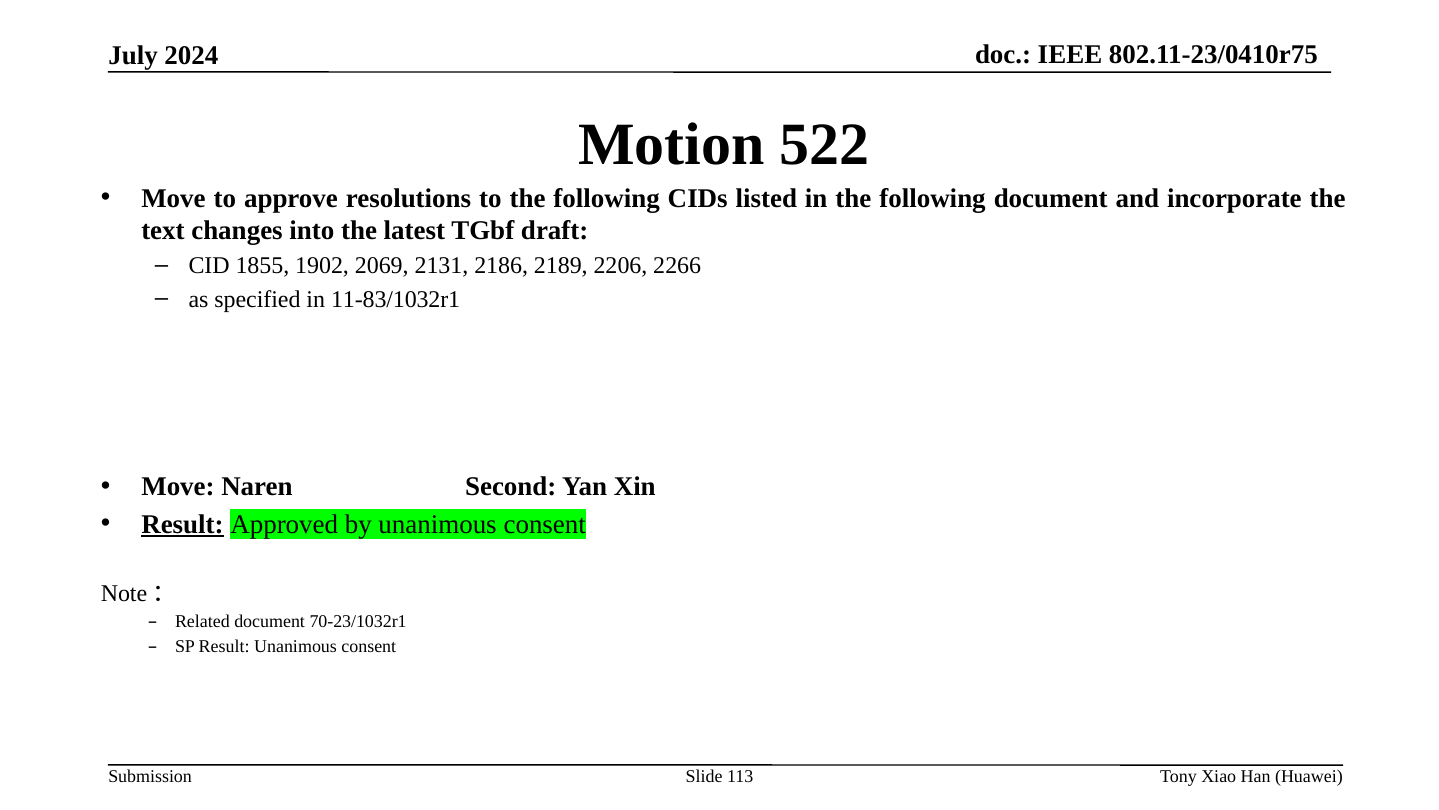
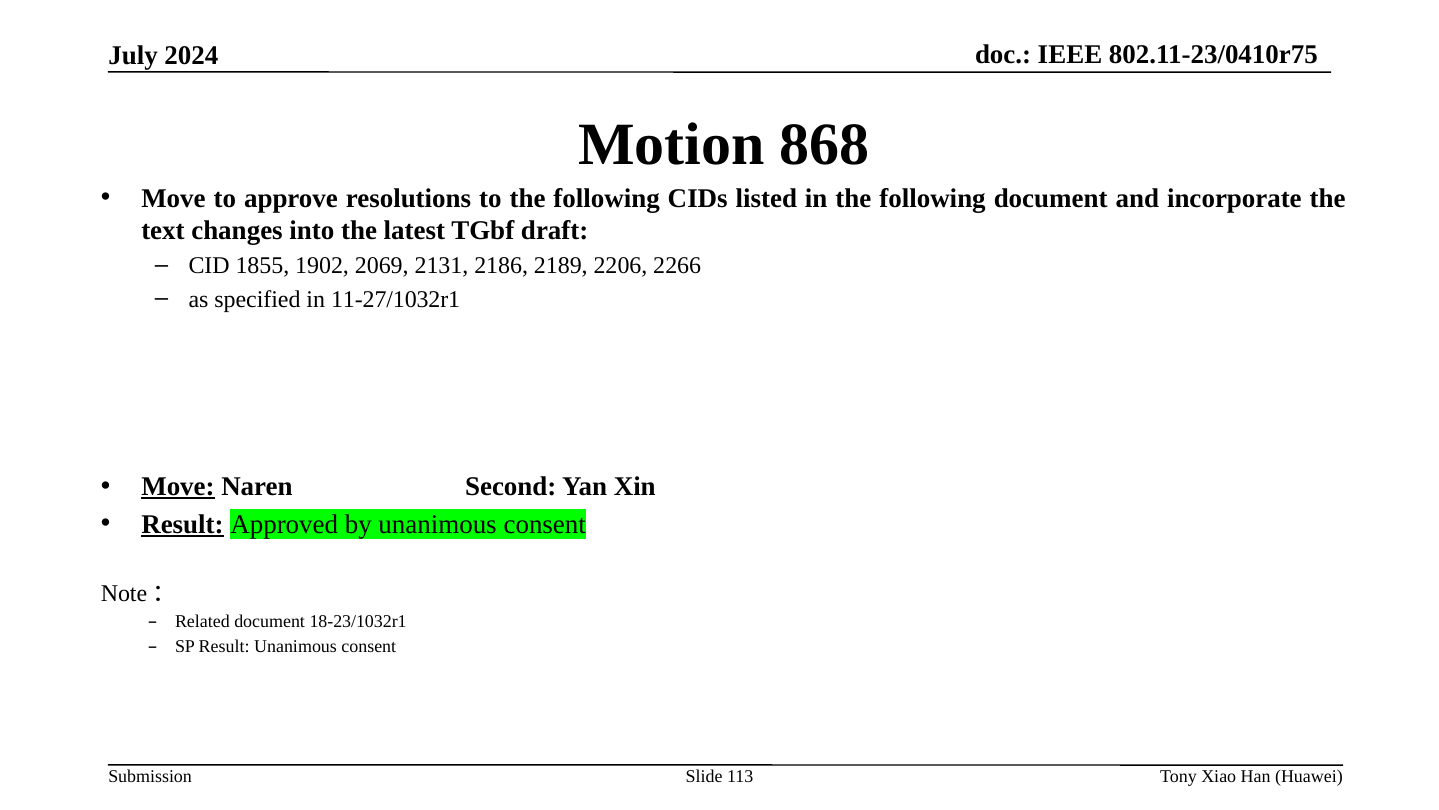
522: 522 -> 868
11-83/1032r1: 11-83/1032r1 -> 11-27/1032r1
Move at (178, 486) underline: none -> present
70-23/1032r1: 70-23/1032r1 -> 18-23/1032r1
